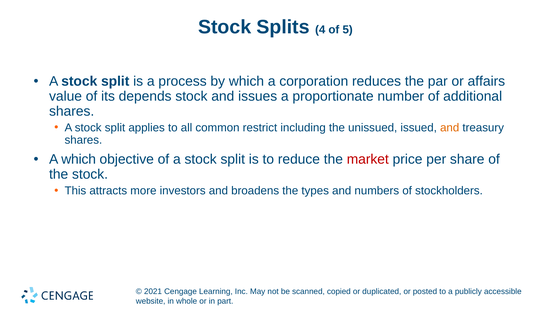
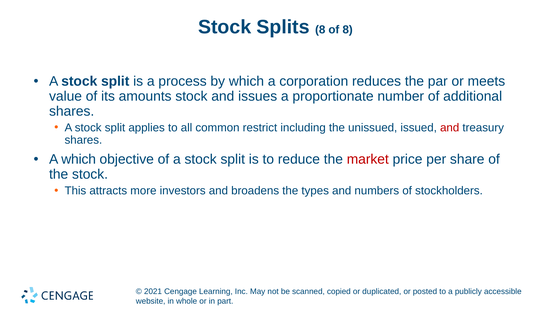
Splits 4: 4 -> 8
of 5: 5 -> 8
affairs: affairs -> meets
depends: depends -> amounts
and at (450, 128) colour: orange -> red
